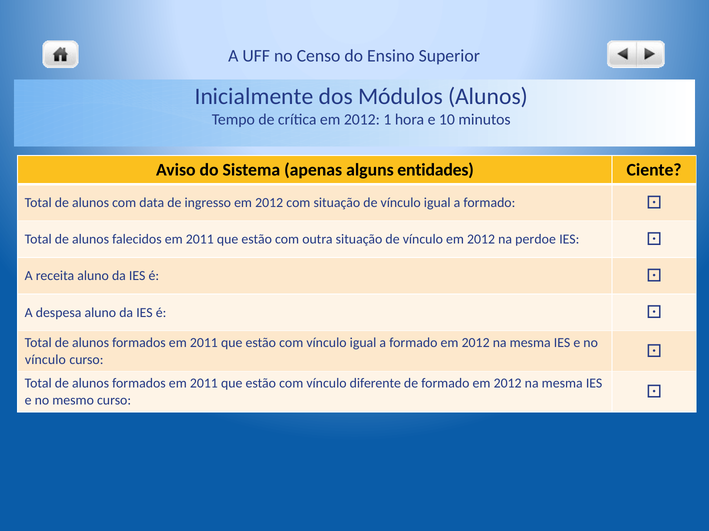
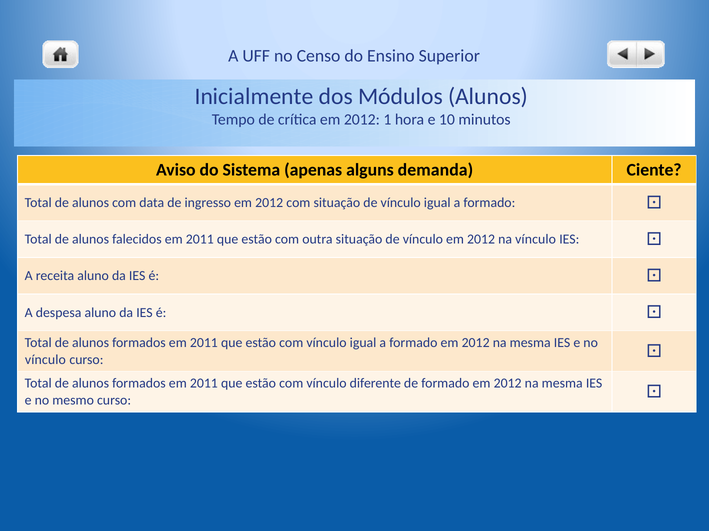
entidades: entidades -> demanda
na perdoe: perdoe -> vínculo
